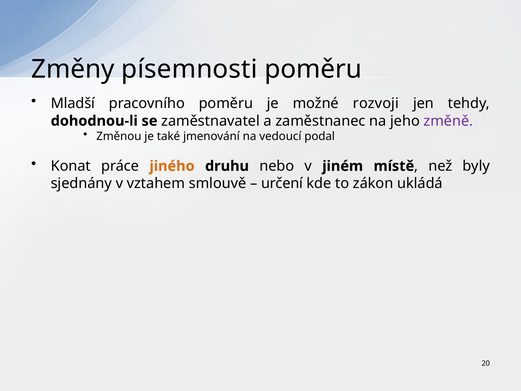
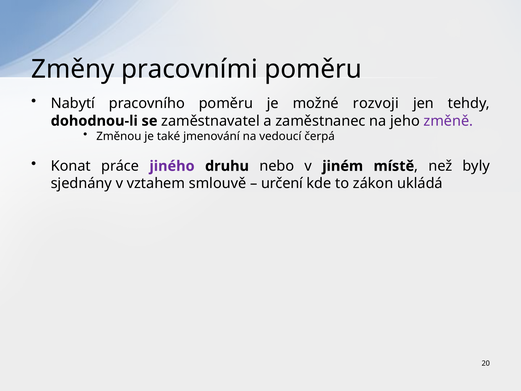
písemnosti: písemnosti -> pracovními
Mladší: Mladší -> Nabytí
podal: podal -> čerpá
jiného colour: orange -> purple
